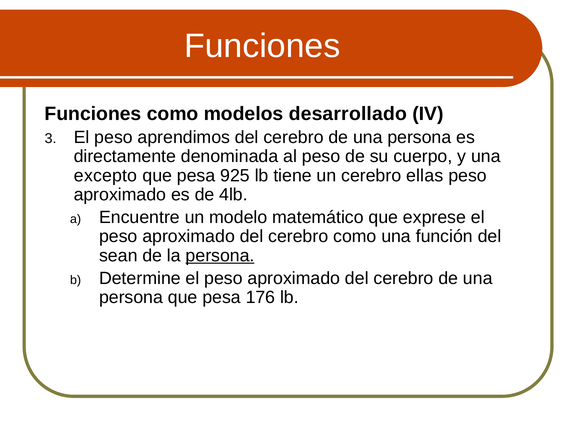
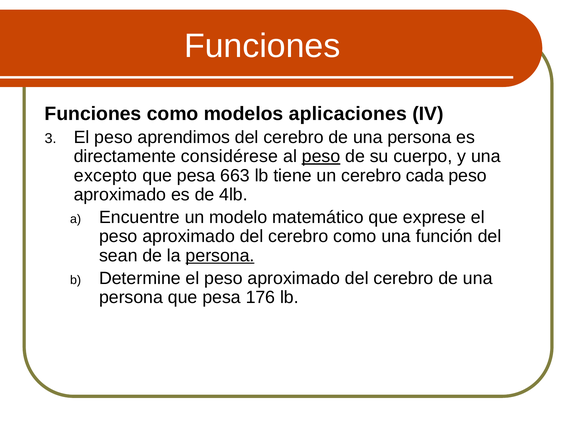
desarrollado: desarrollado -> aplicaciones
denominada: denominada -> considérese
peso at (321, 157) underline: none -> present
925: 925 -> 663
ellas: ellas -> cada
